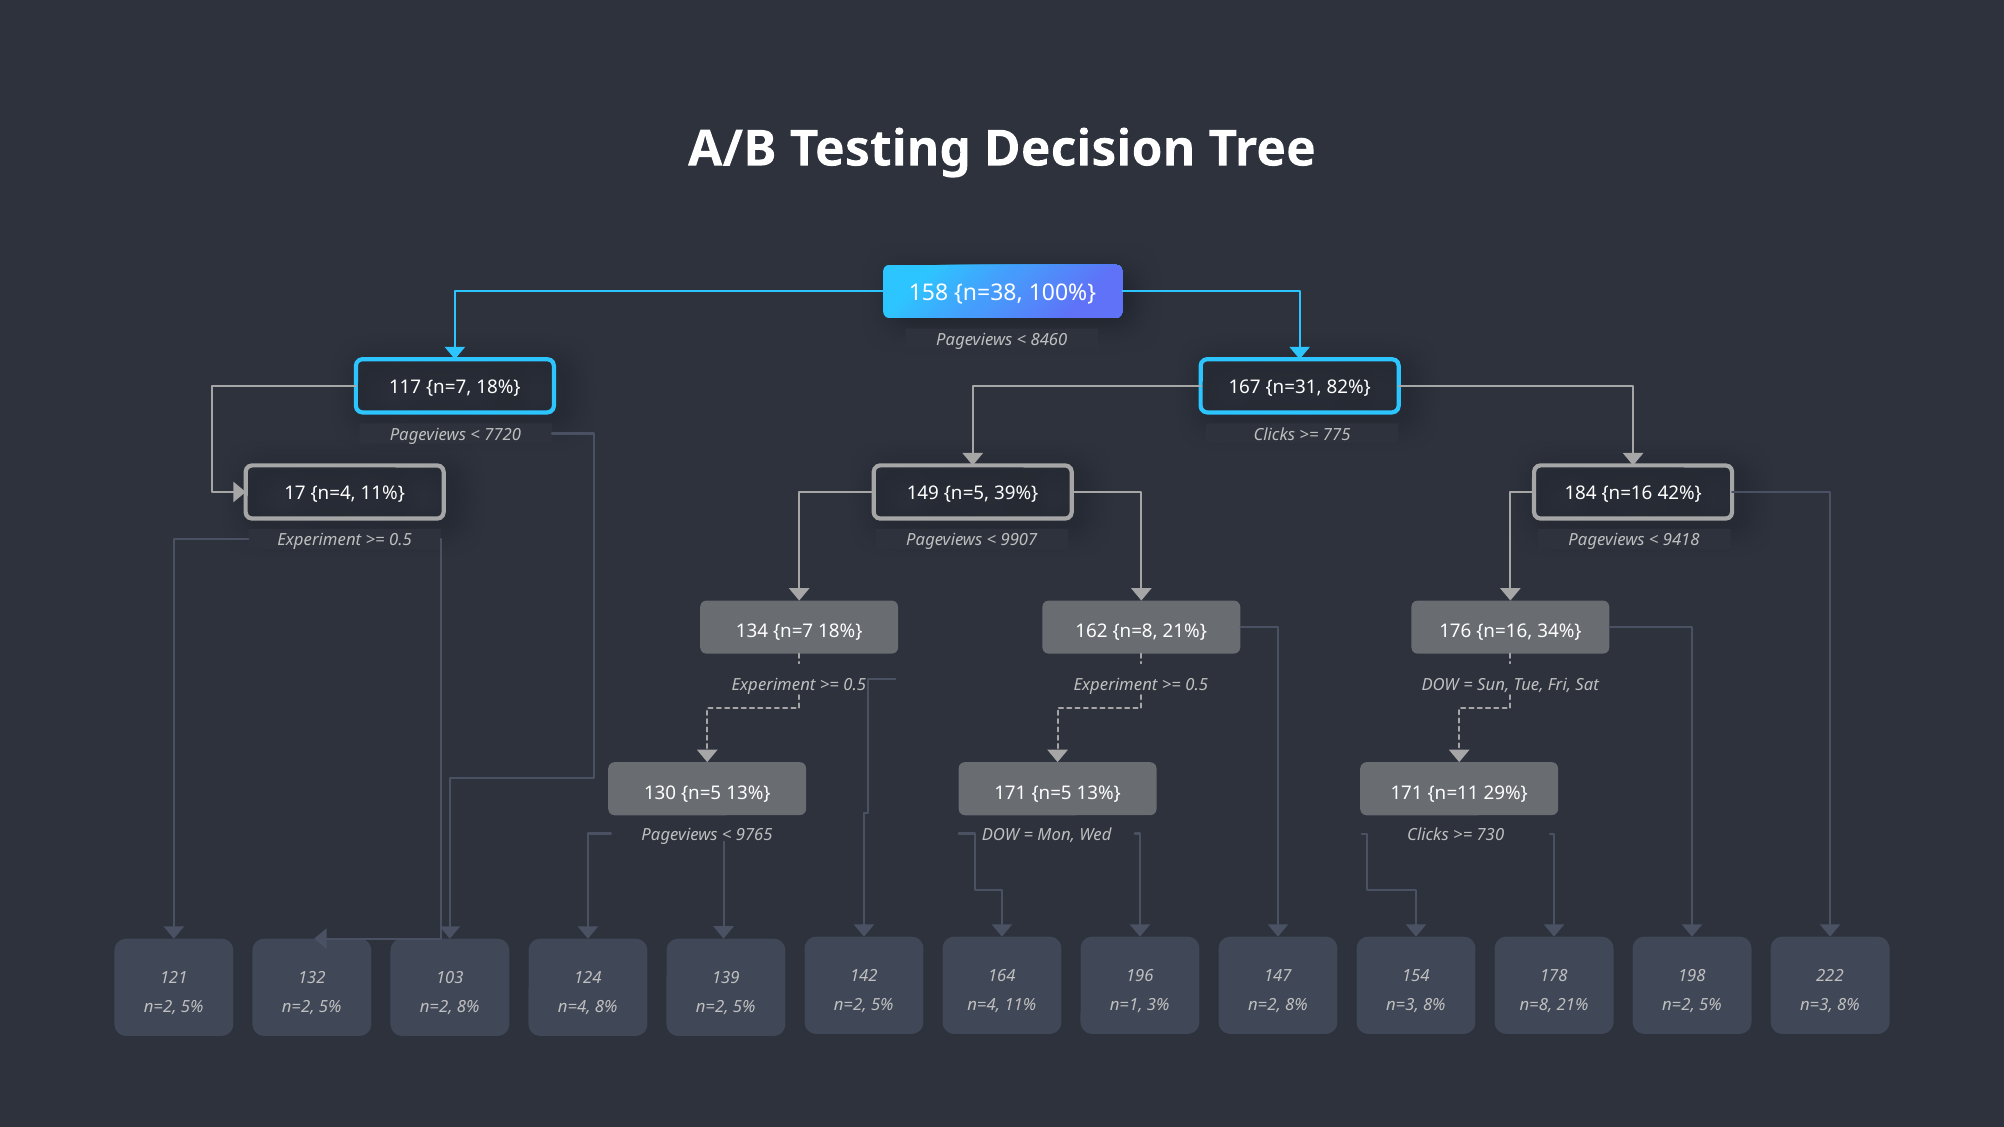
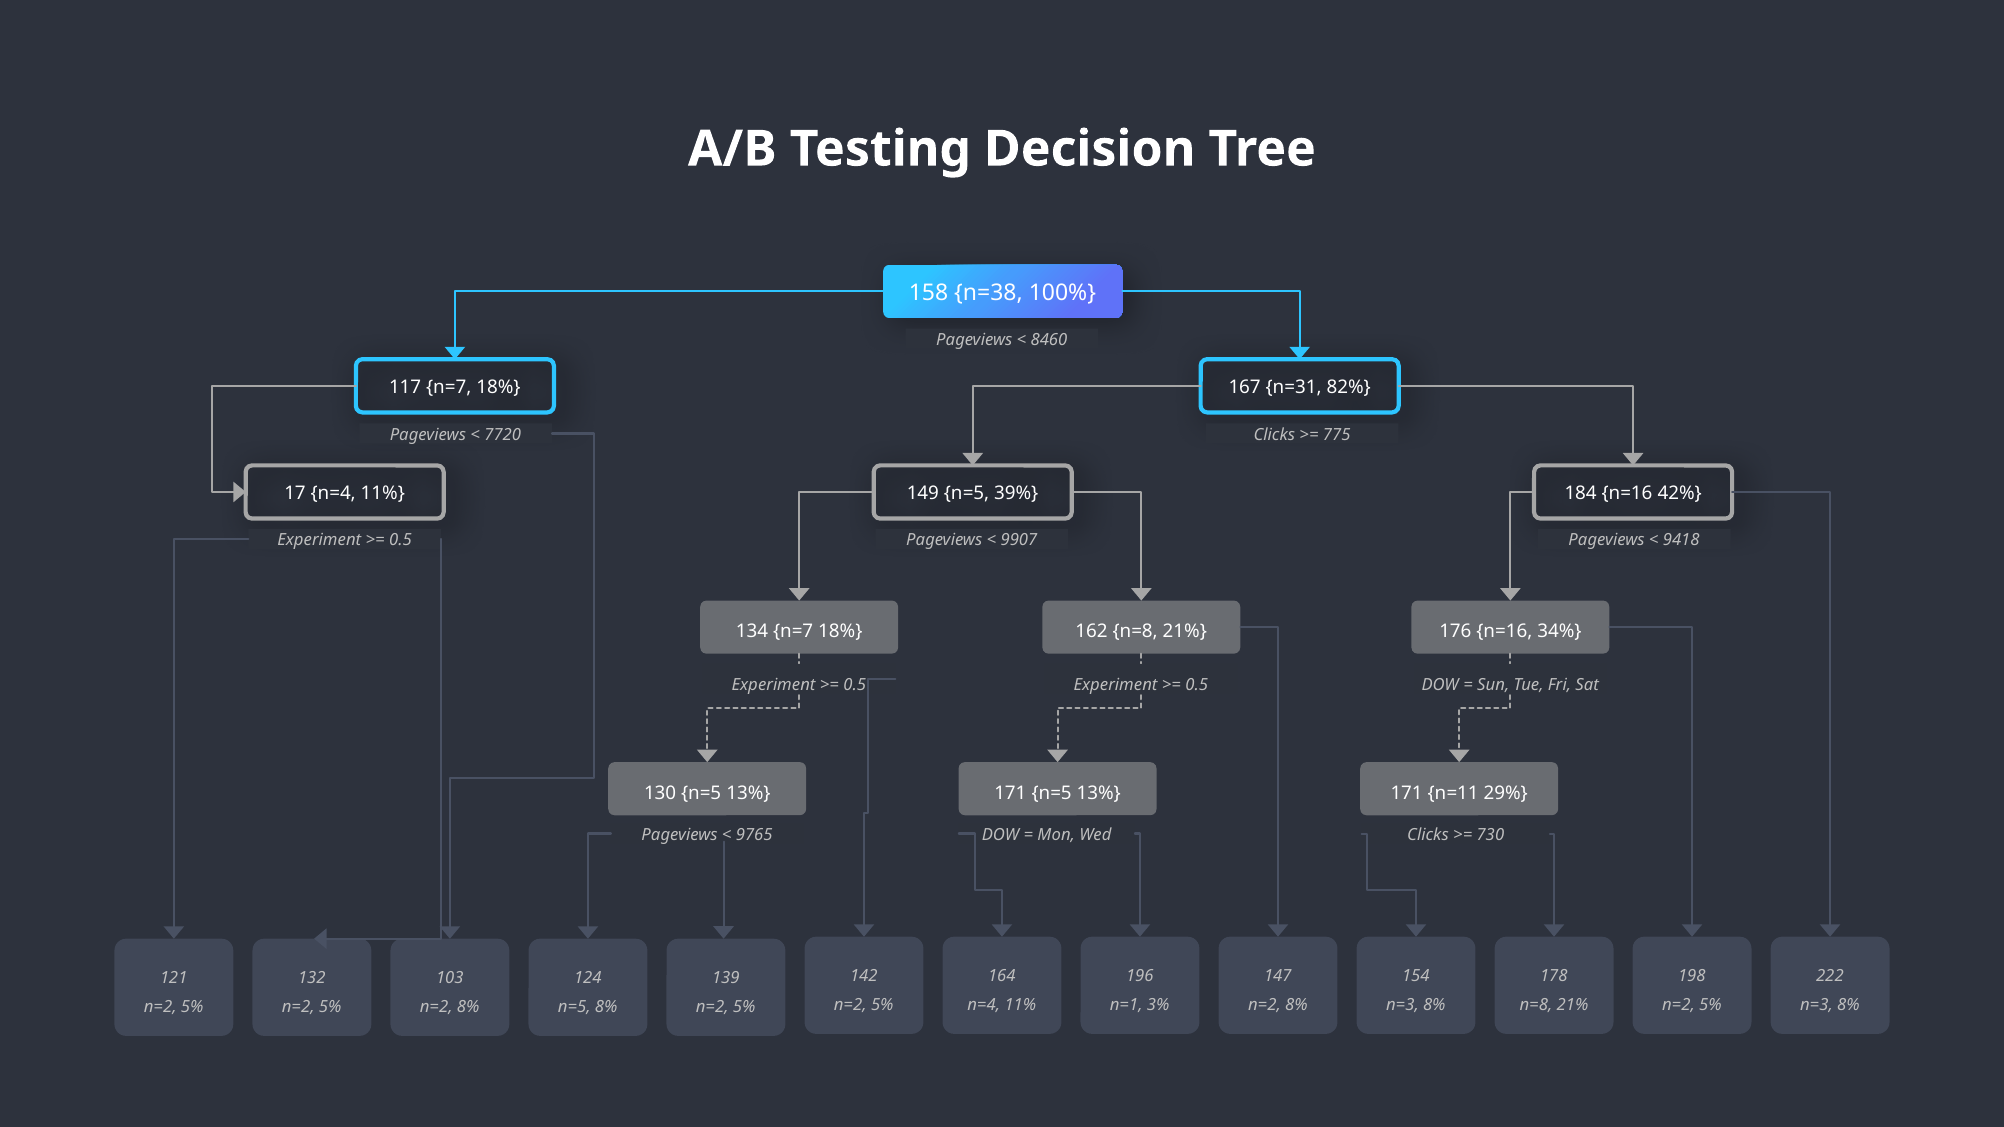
n=4 at (574, 1007): n=4 -> n=5
